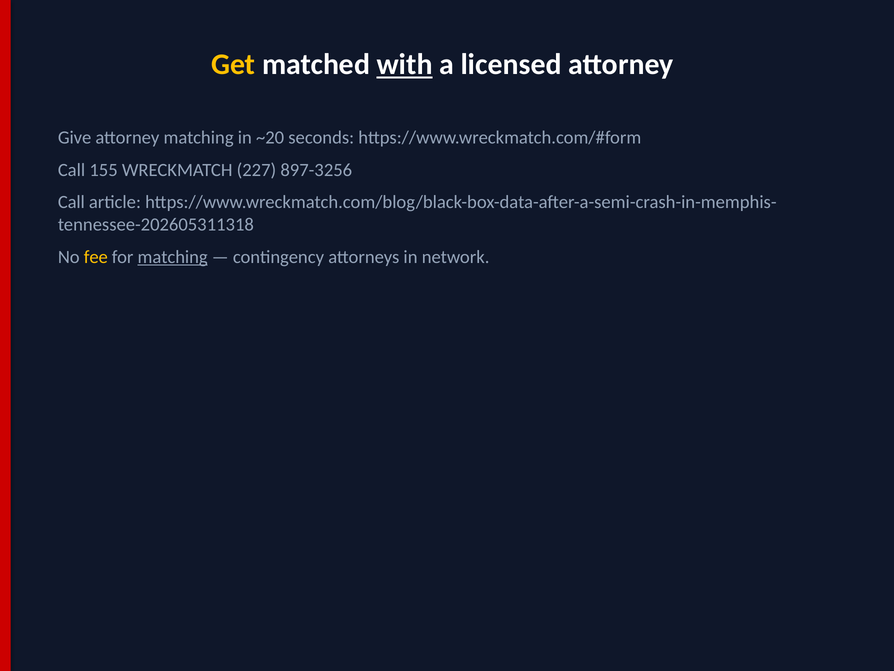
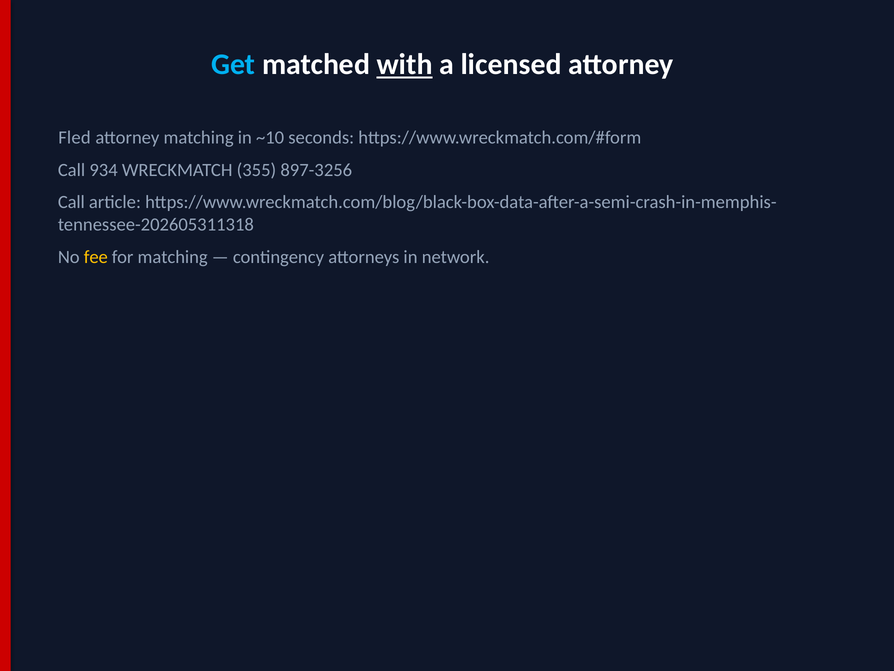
Get colour: yellow -> light blue
Give: Give -> Fled
~20: ~20 -> ~10
155: 155 -> 934
227: 227 -> 355
matching at (173, 257) underline: present -> none
